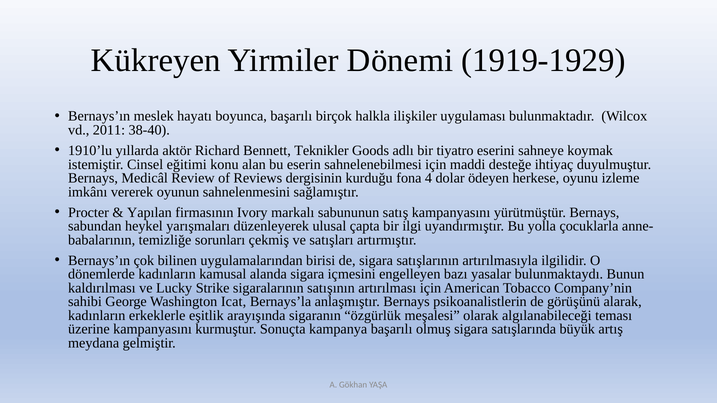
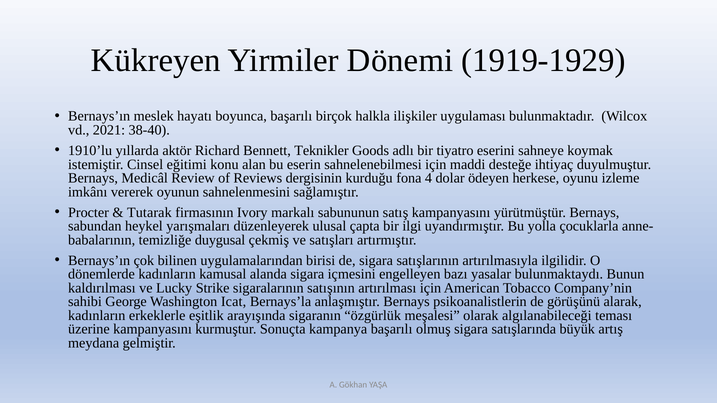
2011: 2011 -> 2021
Yapılan: Yapılan -> Tutarak
sorunları: sorunları -> duygusal
